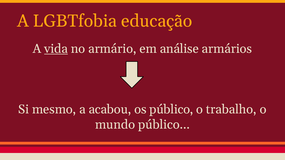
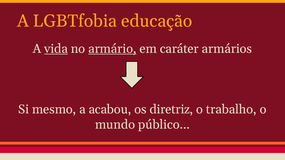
armário underline: none -> present
análise: análise -> caráter
os público: público -> diretriz
